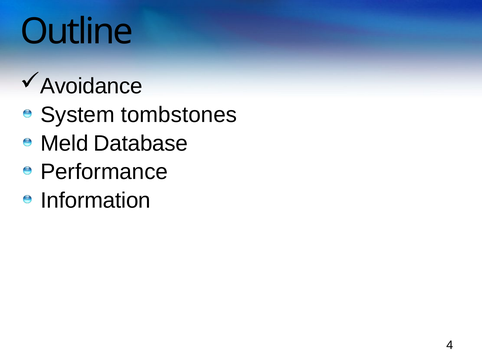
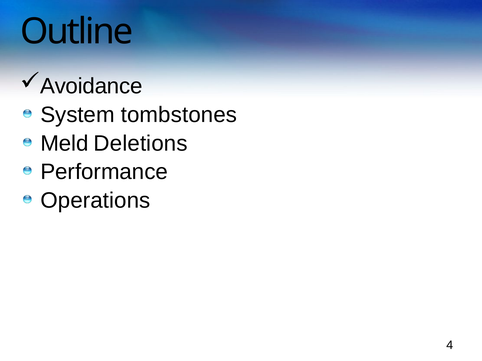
Database: Database -> Deletions
Information: Information -> Operations
